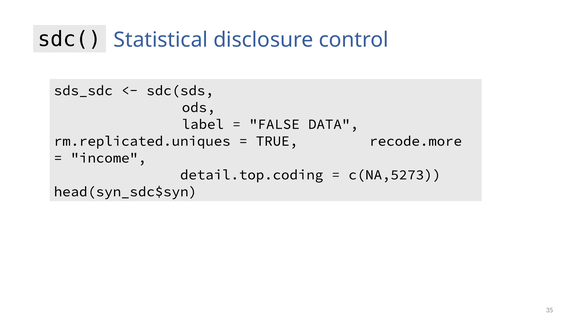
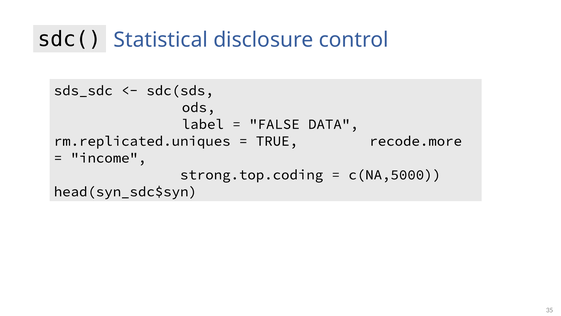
detail.top.coding: detail.top.coding -> strong.top.coding
c(NA,5273: c(NA,5273 -> c(NA,5000
